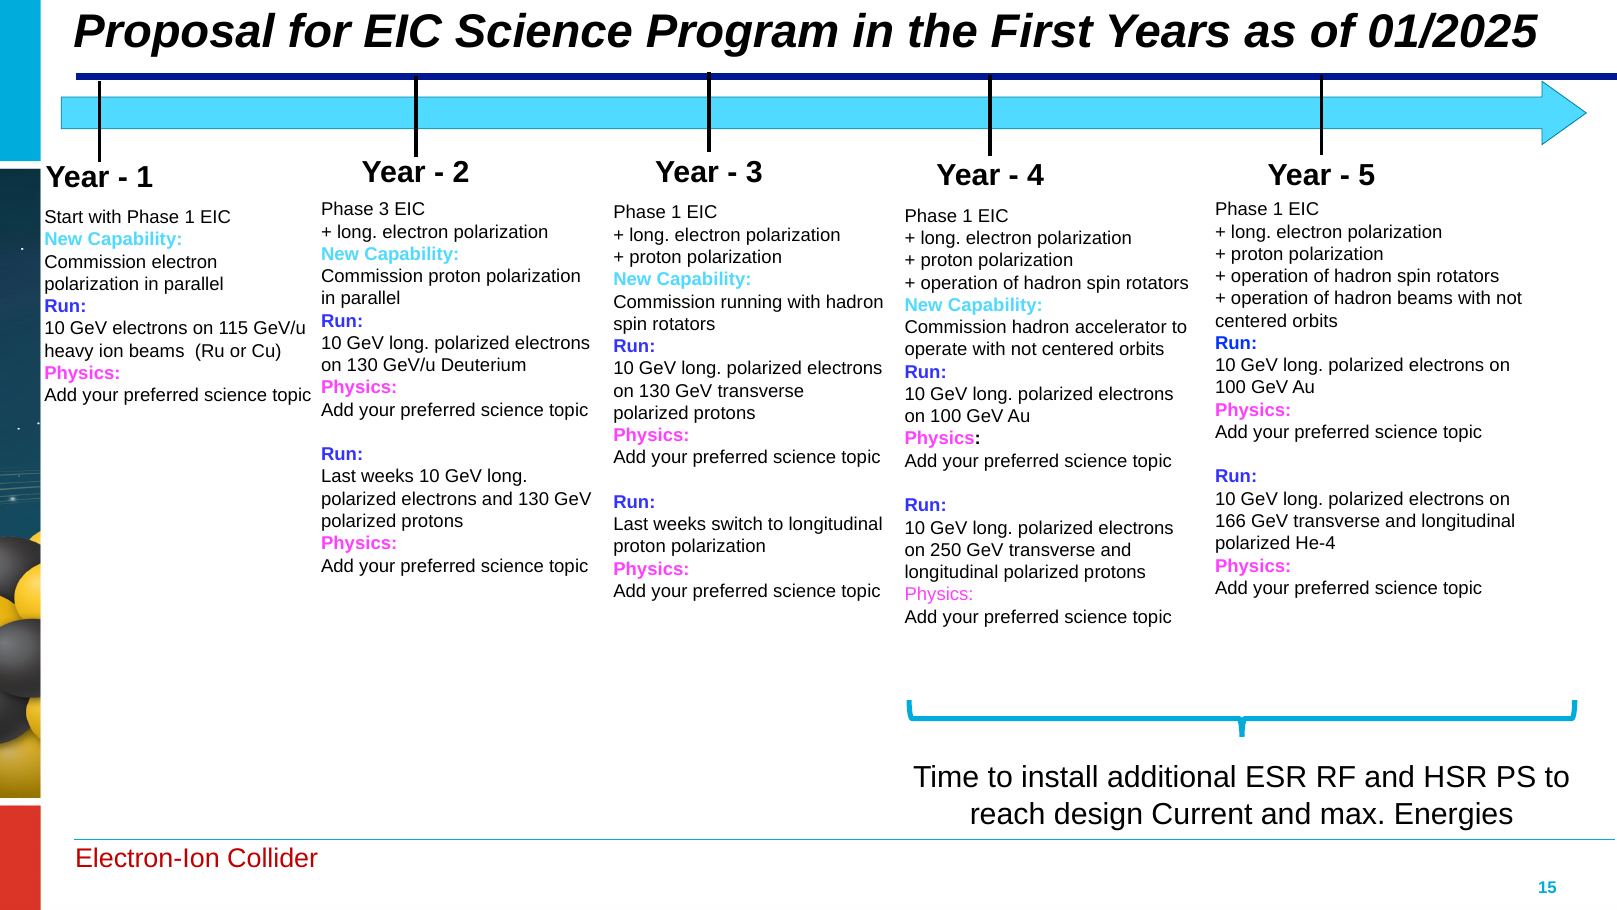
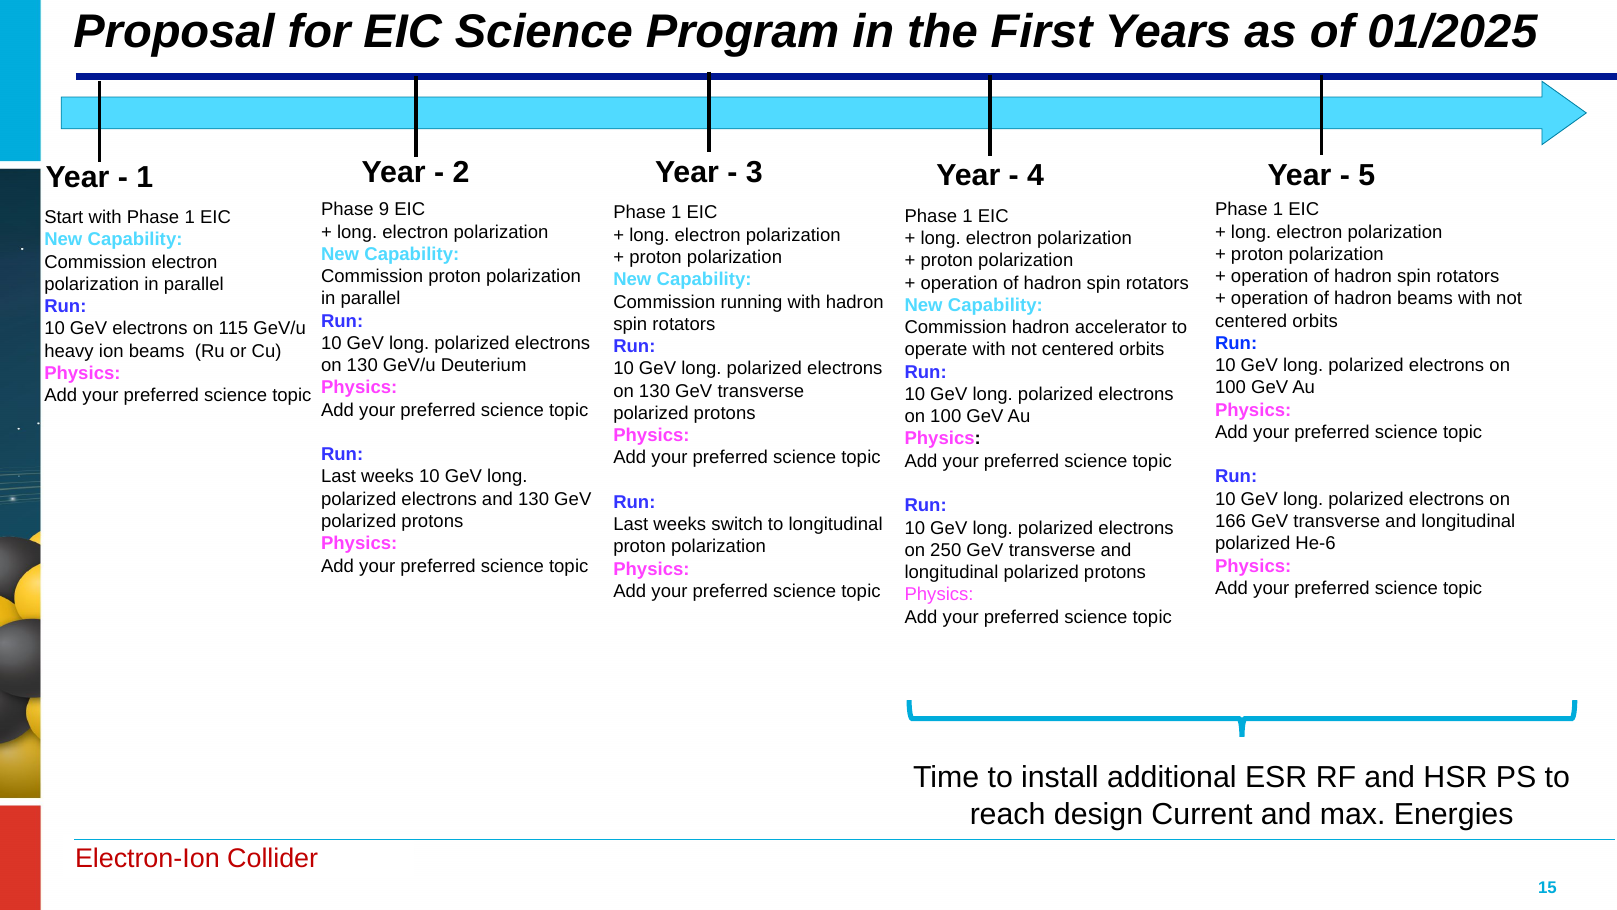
Phase 3: 3 -> 9
He-4: He-4 -> He-6
